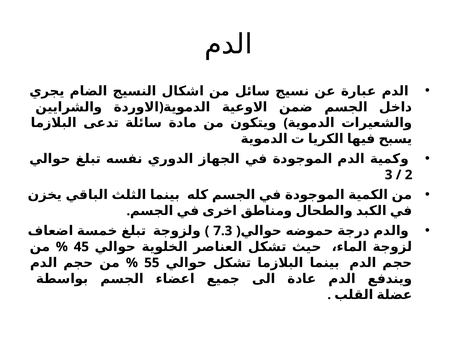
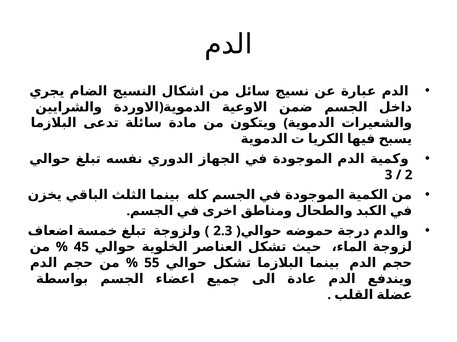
7.3: 7.3 -> 2.3
